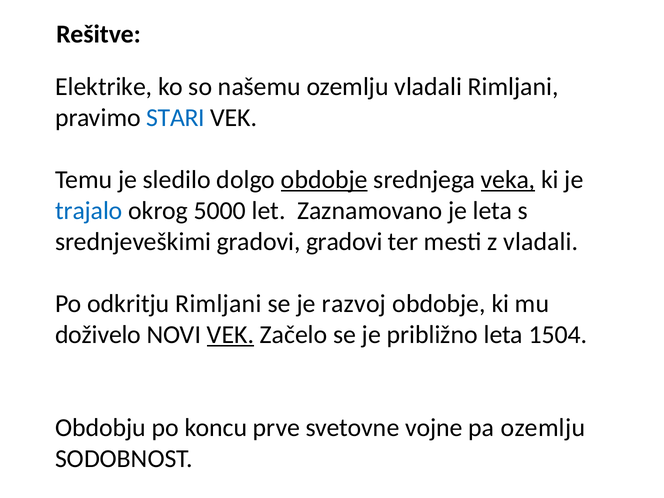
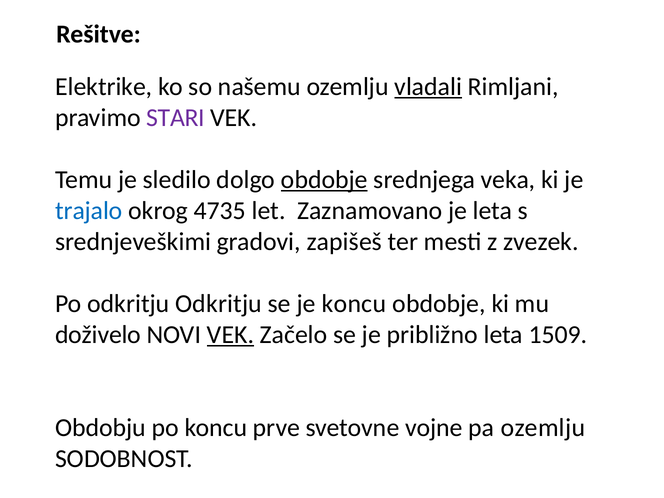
vladali at (428, 87) underline: none -> present
STARI colour: blue -> purple
veka underline: present -> none
5000: 5000 -> 4735
gradovi gradovi: gradovi -> zapišeš
z vladali: vladali -> zvezek
odkritju Rimljani: Rimljani -> Odkritju
je razvoj: razvoj -> koncu
1504: 1504 -> 1509
